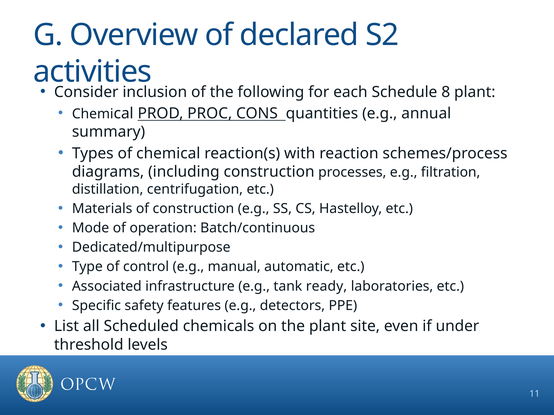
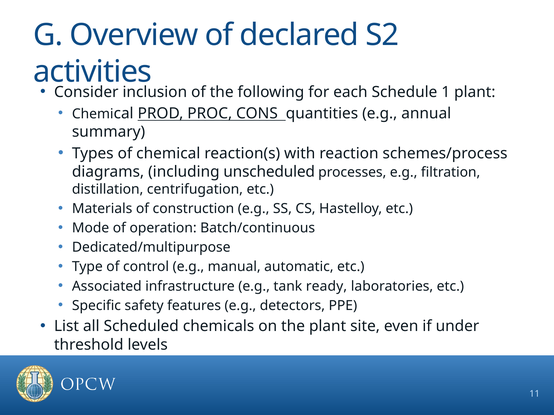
8: 8 -> 1
including construction: construction -> unscheduled
